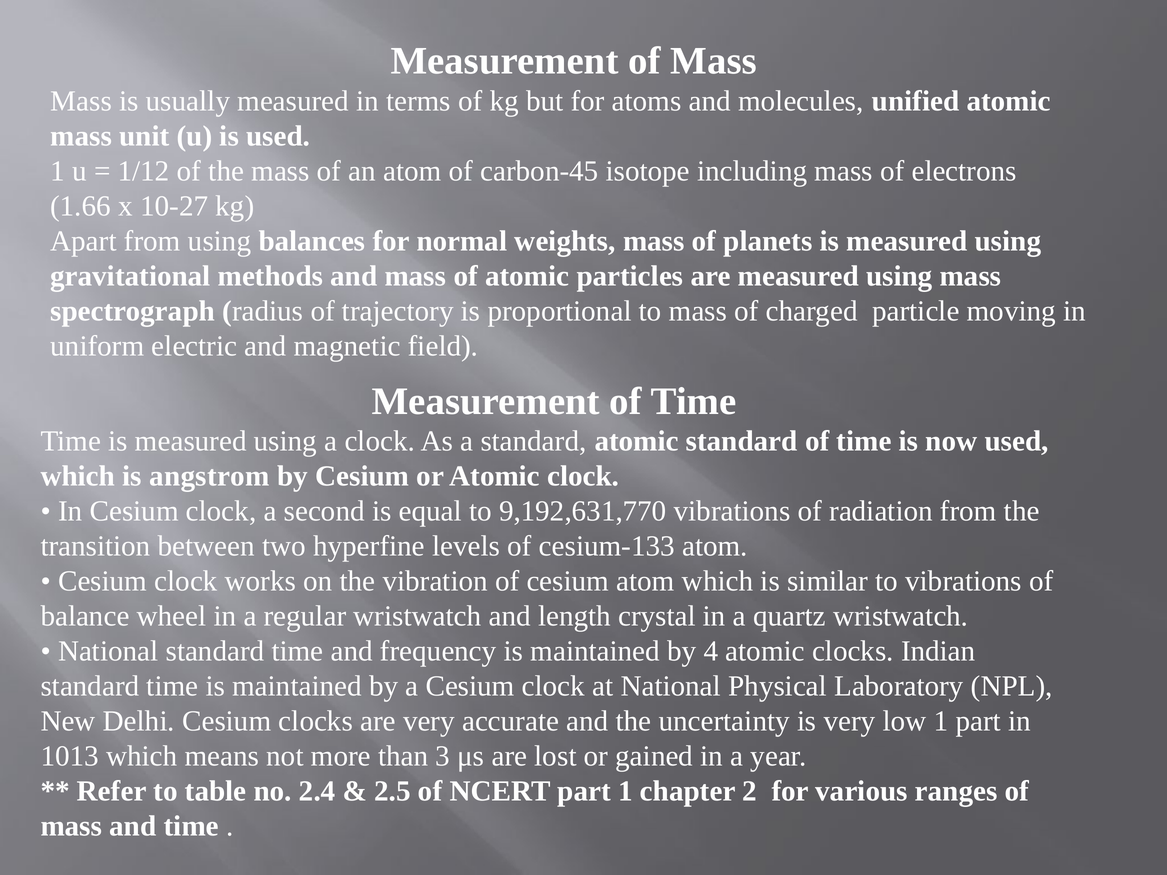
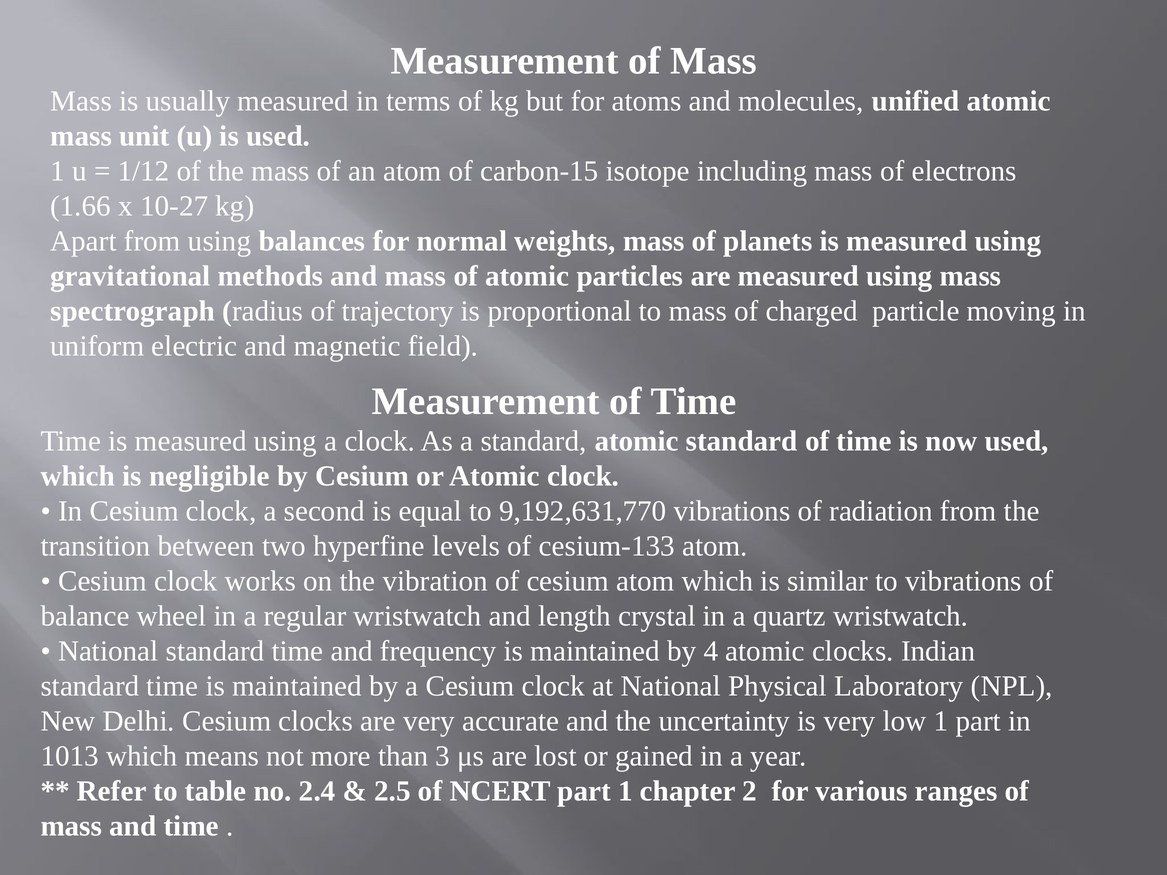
carbon-45: carbon-45 -> carbon-15
angstrom: angstrom -> negligible
